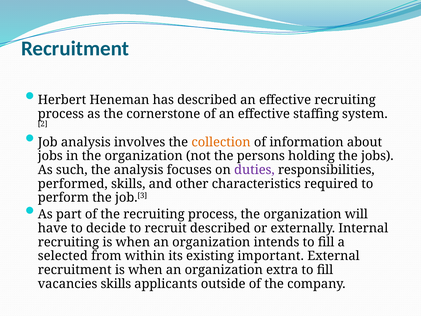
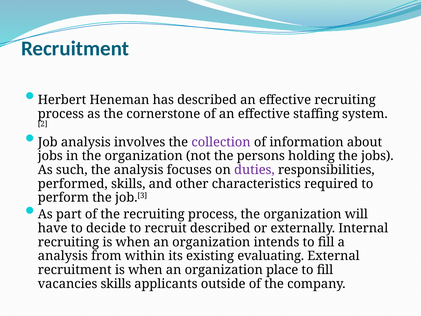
collection colour: orange -> purple
selected at (63, 256): selected -> analysis
important: important -> evaluating
extra: extra -> place
